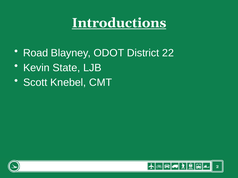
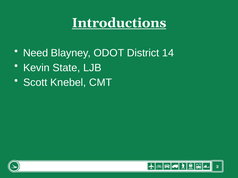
Road: Road -> Need
22: 22 -> 14
